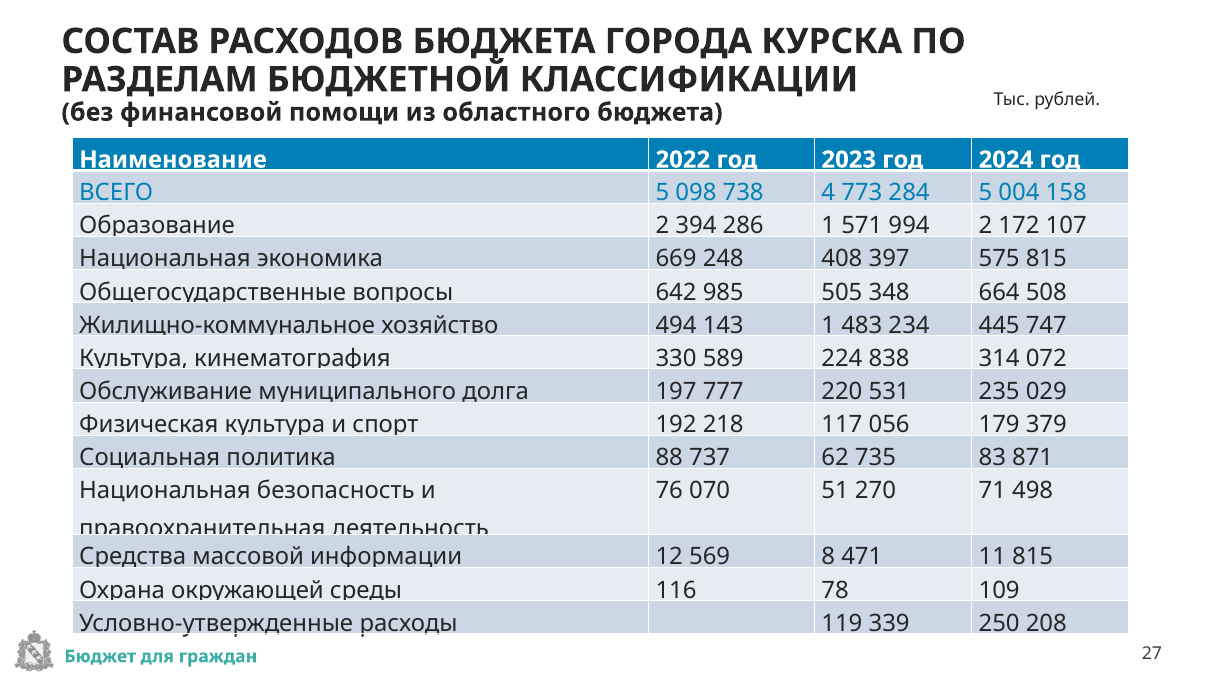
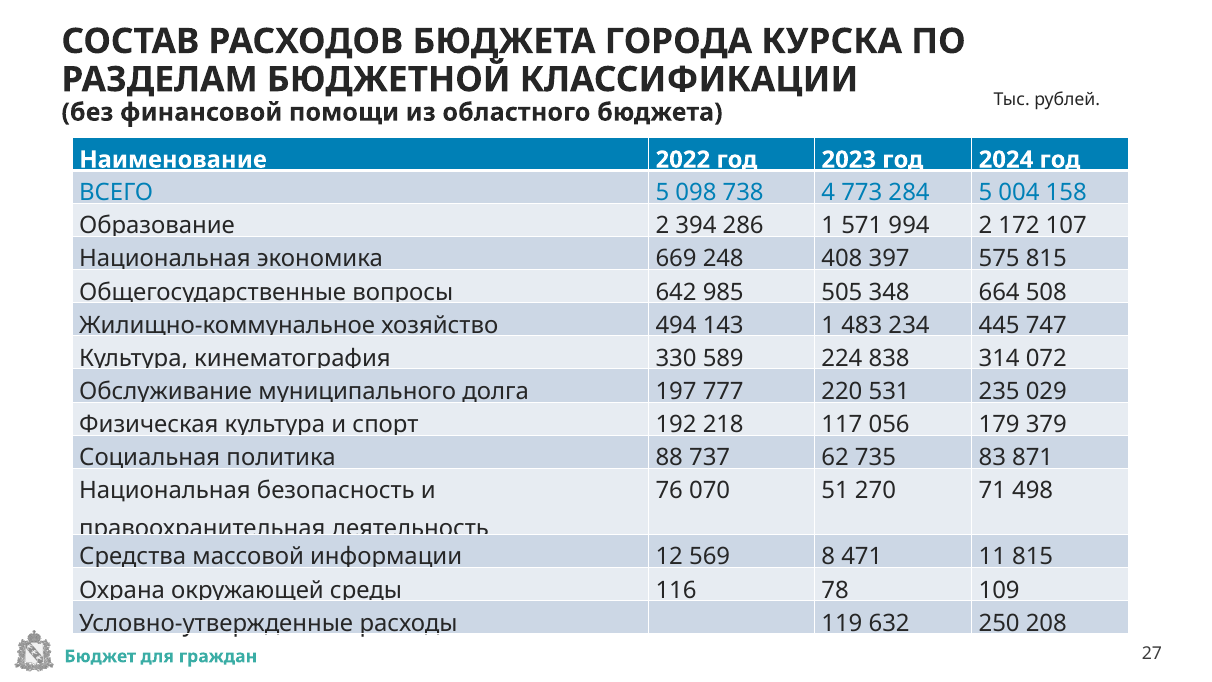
339: 339 -> 632
